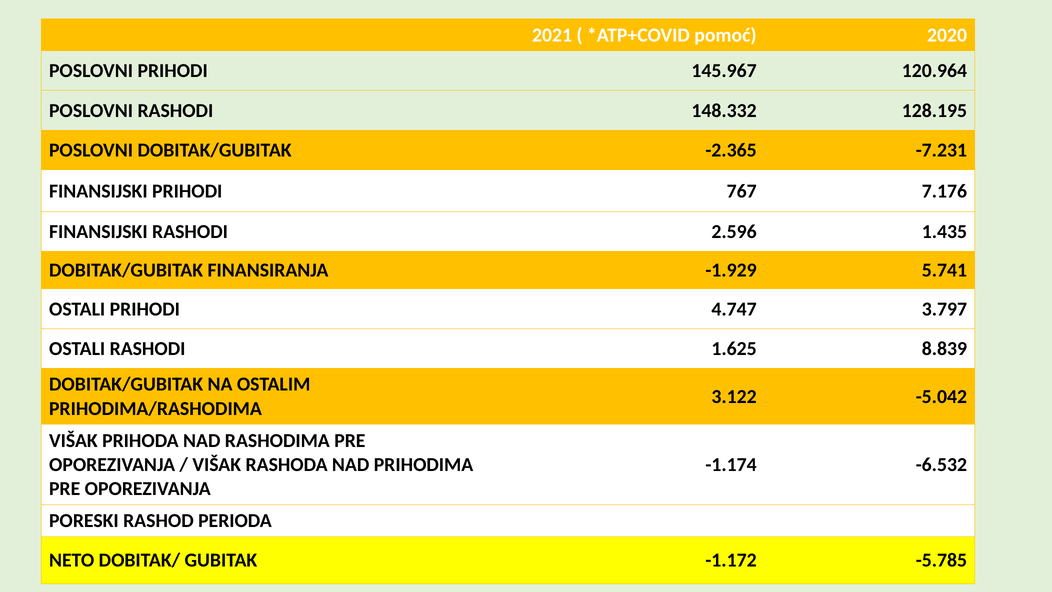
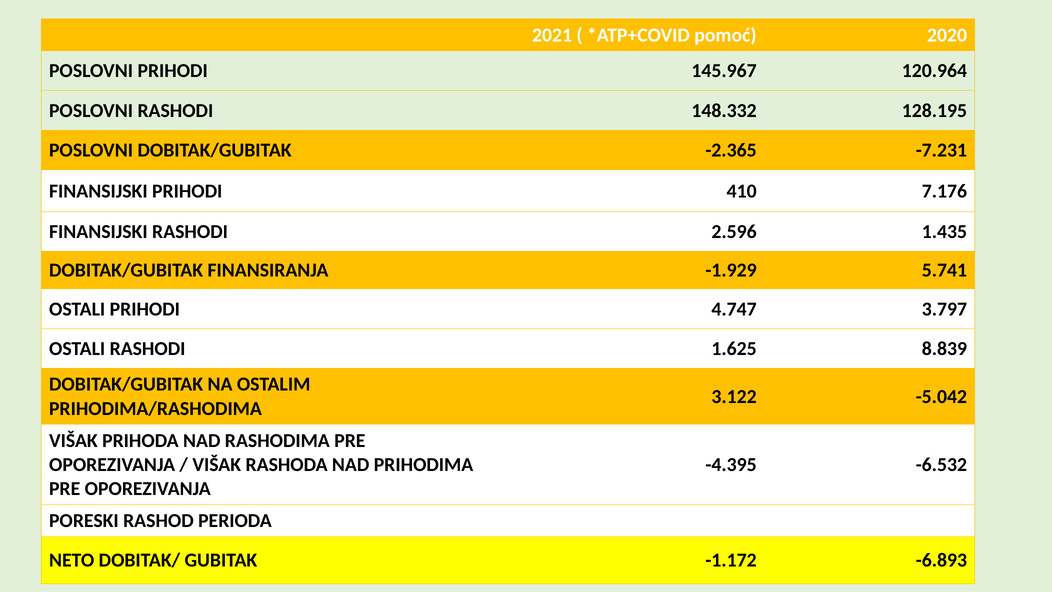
767: 767 -> 410
-1.174: -1.174 -> -4.395
-5.785: -5.785 -> -6.893
